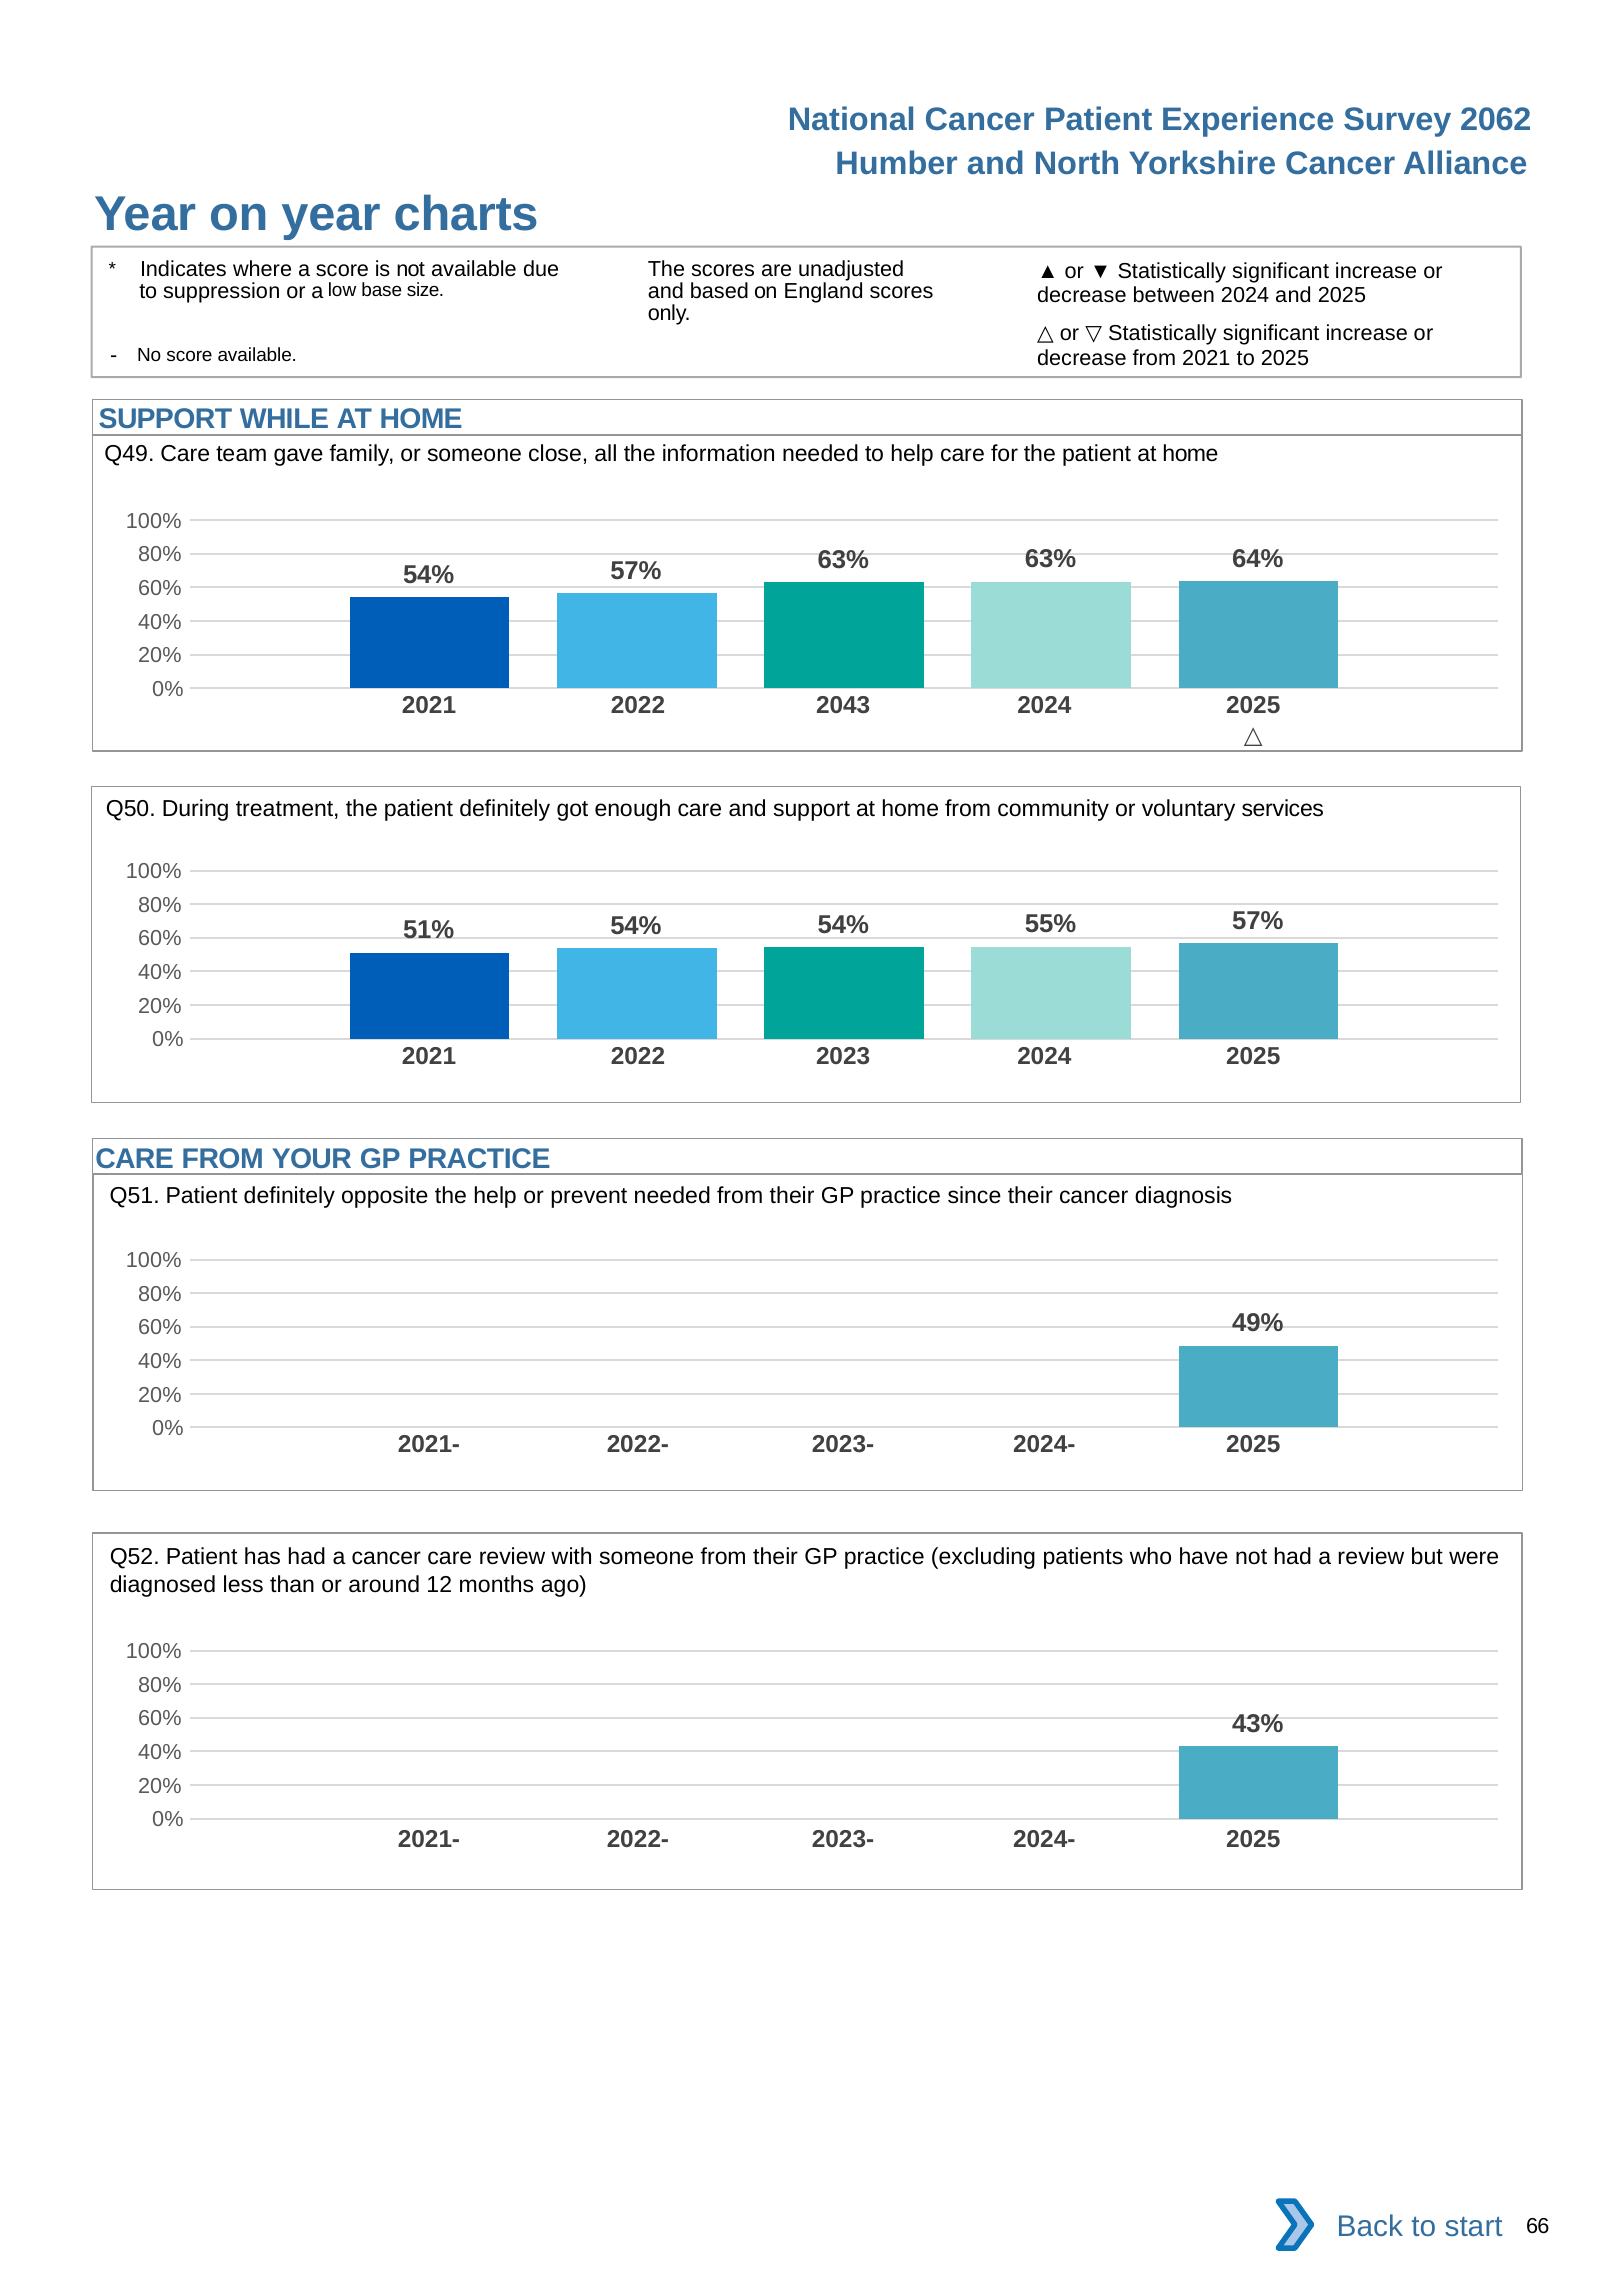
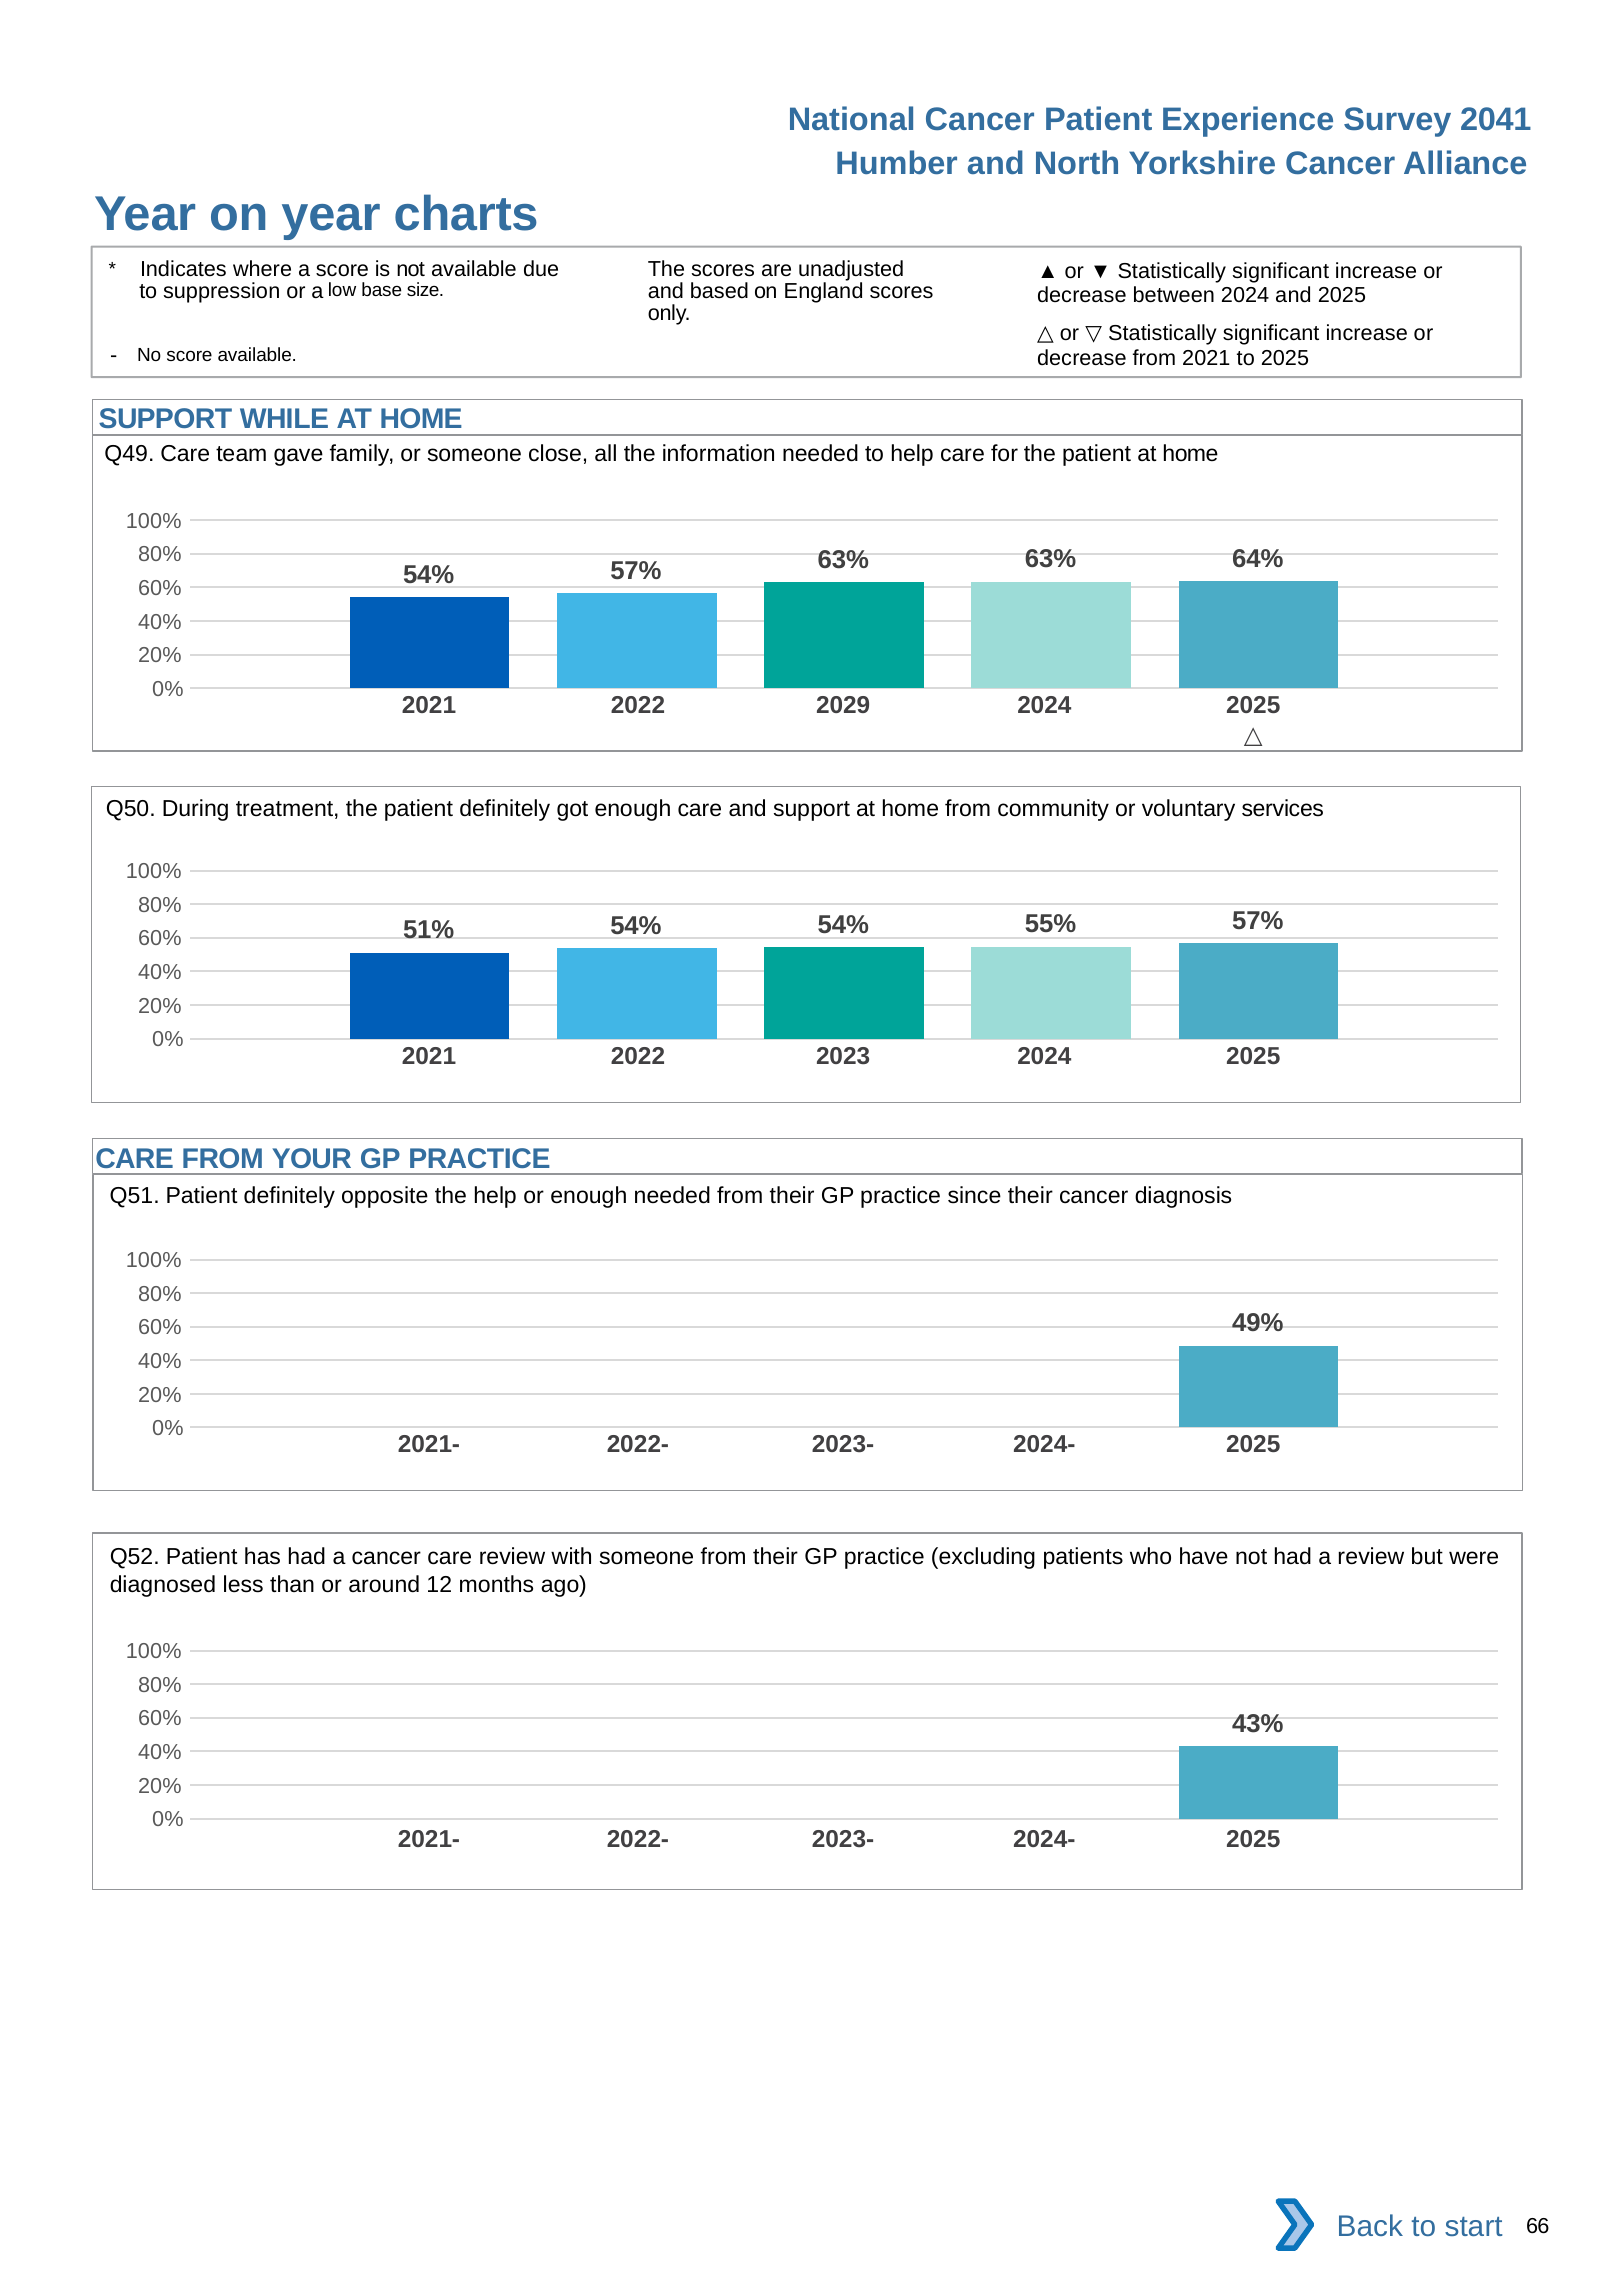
2062: 2062 -> 2041
2043: 2043 -> 2029
or prevent: prevent -> enough
